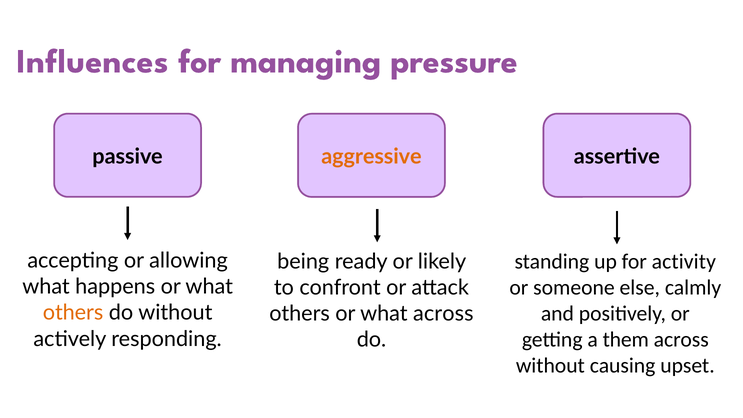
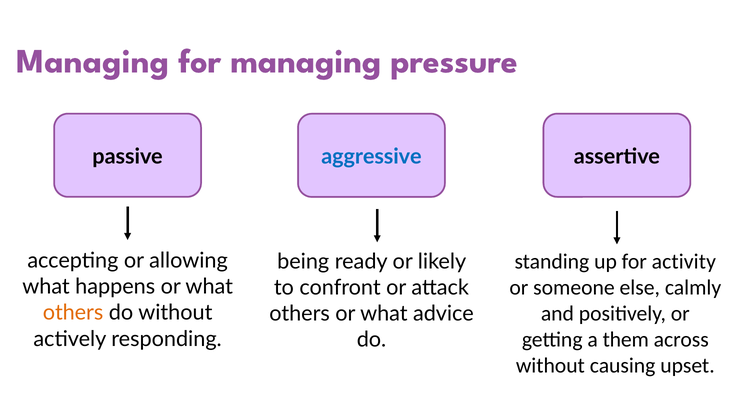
Influences at (92, 61): Influences -> Managing
aggressive colour: orange -> blue
what across: across -> advice
